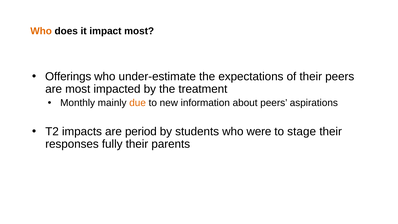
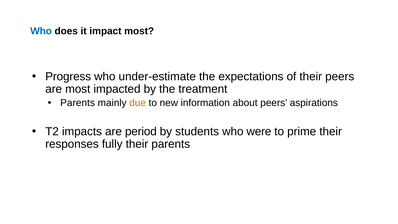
Who at (41, 31) colour: orange -> blue
Offerings: Offerings -> Progress
Monthly at (78, 103): Monthly -> Parents
stage: stage -> prime
